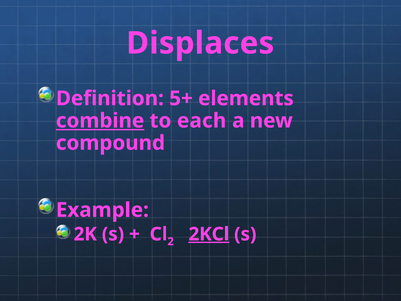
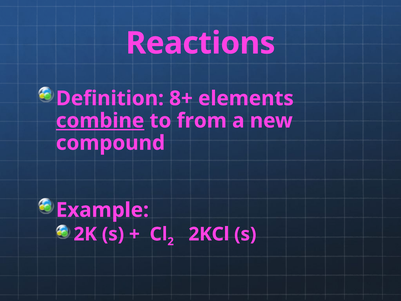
Displaces: Displaces -> Reactions
5+: 5+ -> 8+
each: each -> from
2KCl underline: present -> none
